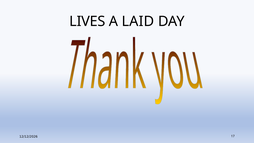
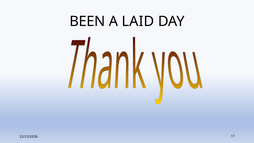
LIVES: LIVES -> BEEN
